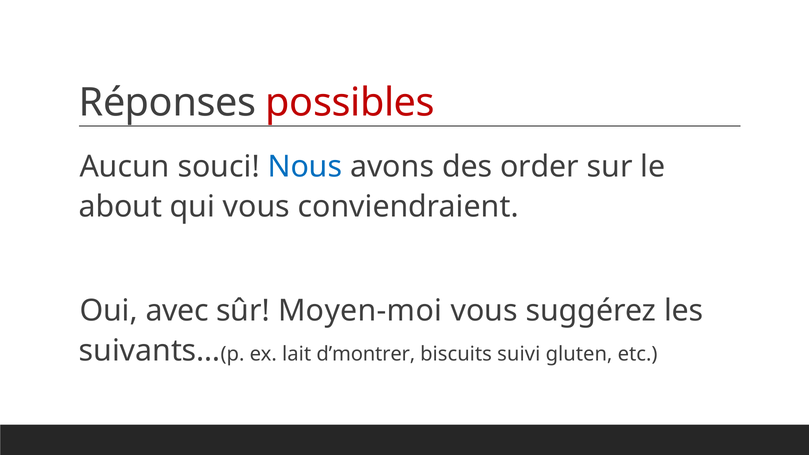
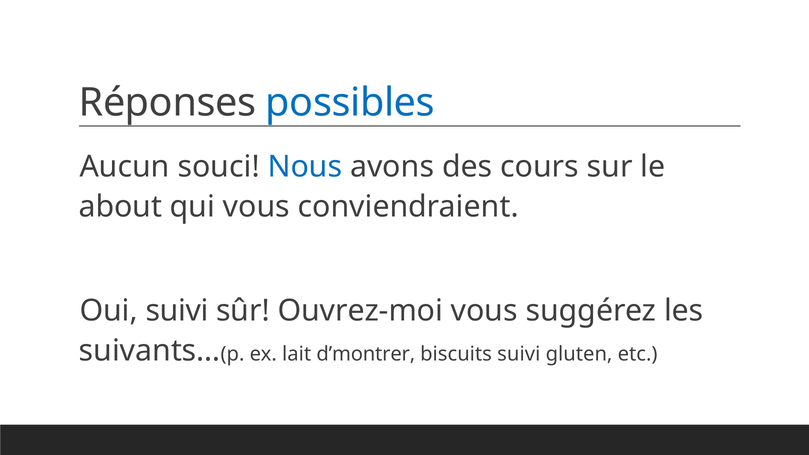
possibles colour: red -> blue
order: order -> cours
Oui avec: avec -> suivi
Moyen-moi: Moyen-moi -> Ouvrez-moi
